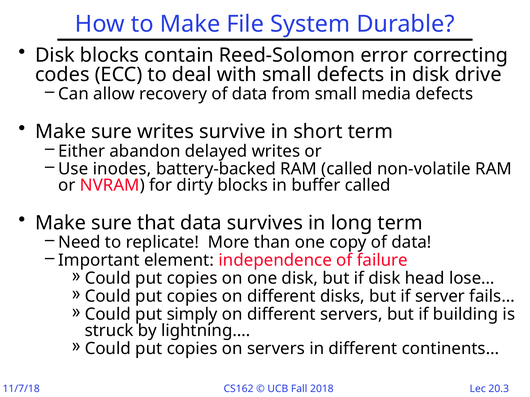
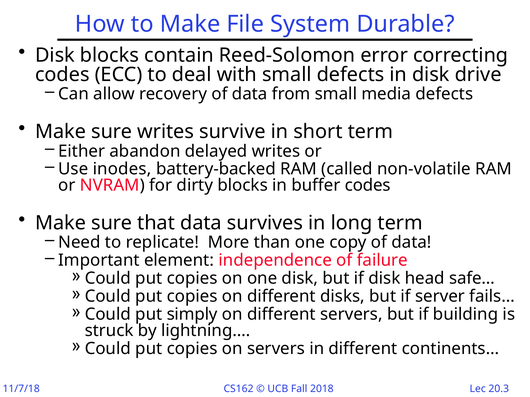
buffer called: called -> codes
lose…: lose… -> safe…
